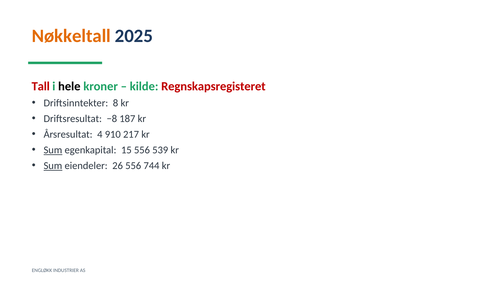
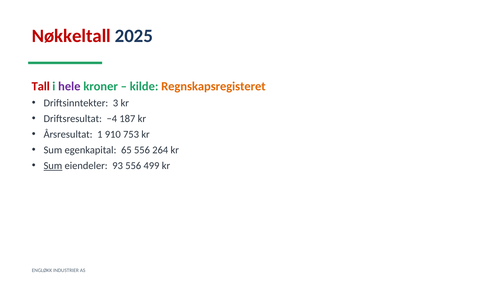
Nøkkeltall colour: orange -> red
hele colour: black -> purple
Regnskapsregisteret colour: red -> orange
8: 8 -> 3
−8: −8 -> −4
4: 4 -> 1
217: 217 -> 753
Sum at (53, 150) underline: present -> none
15: 15 -> 65
539: 539 -> 264
26: 26 -> 93
744: 744 -> 499
